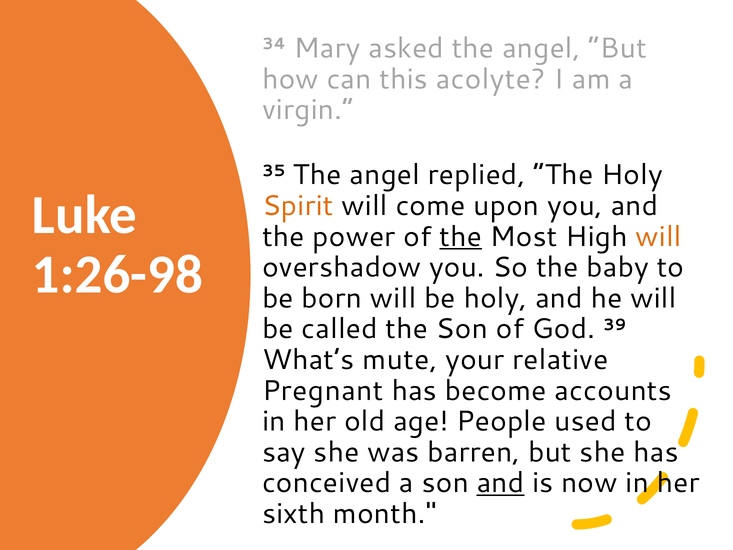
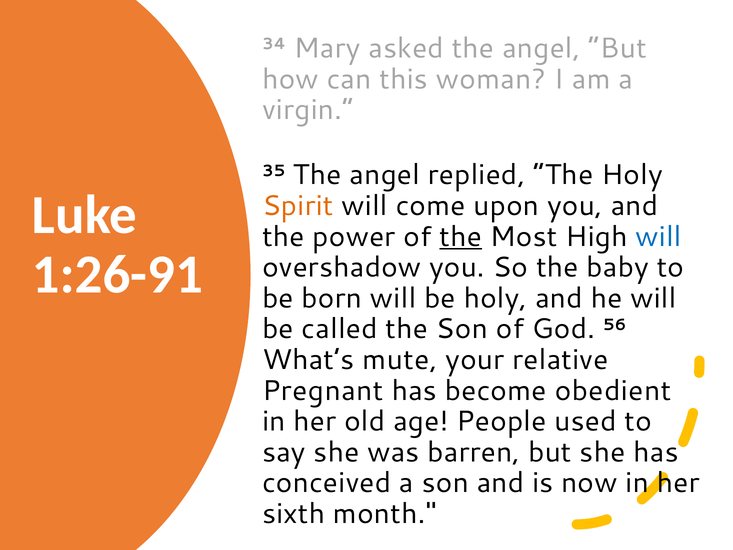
acolyte: acolyte -> woman
will at (659, 236) colour: orange -> blue
1:26-98: 1:26-98 -> 1:26-91
39: 39 -> 56
accounts: accounts -> obedient
and at (500, 483) underline: present -> none
